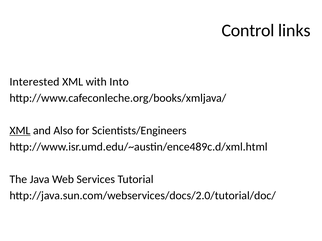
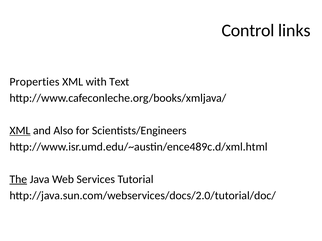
Interested: Interested -> Properties
Into: Into -> Text
The underline: none -> present
